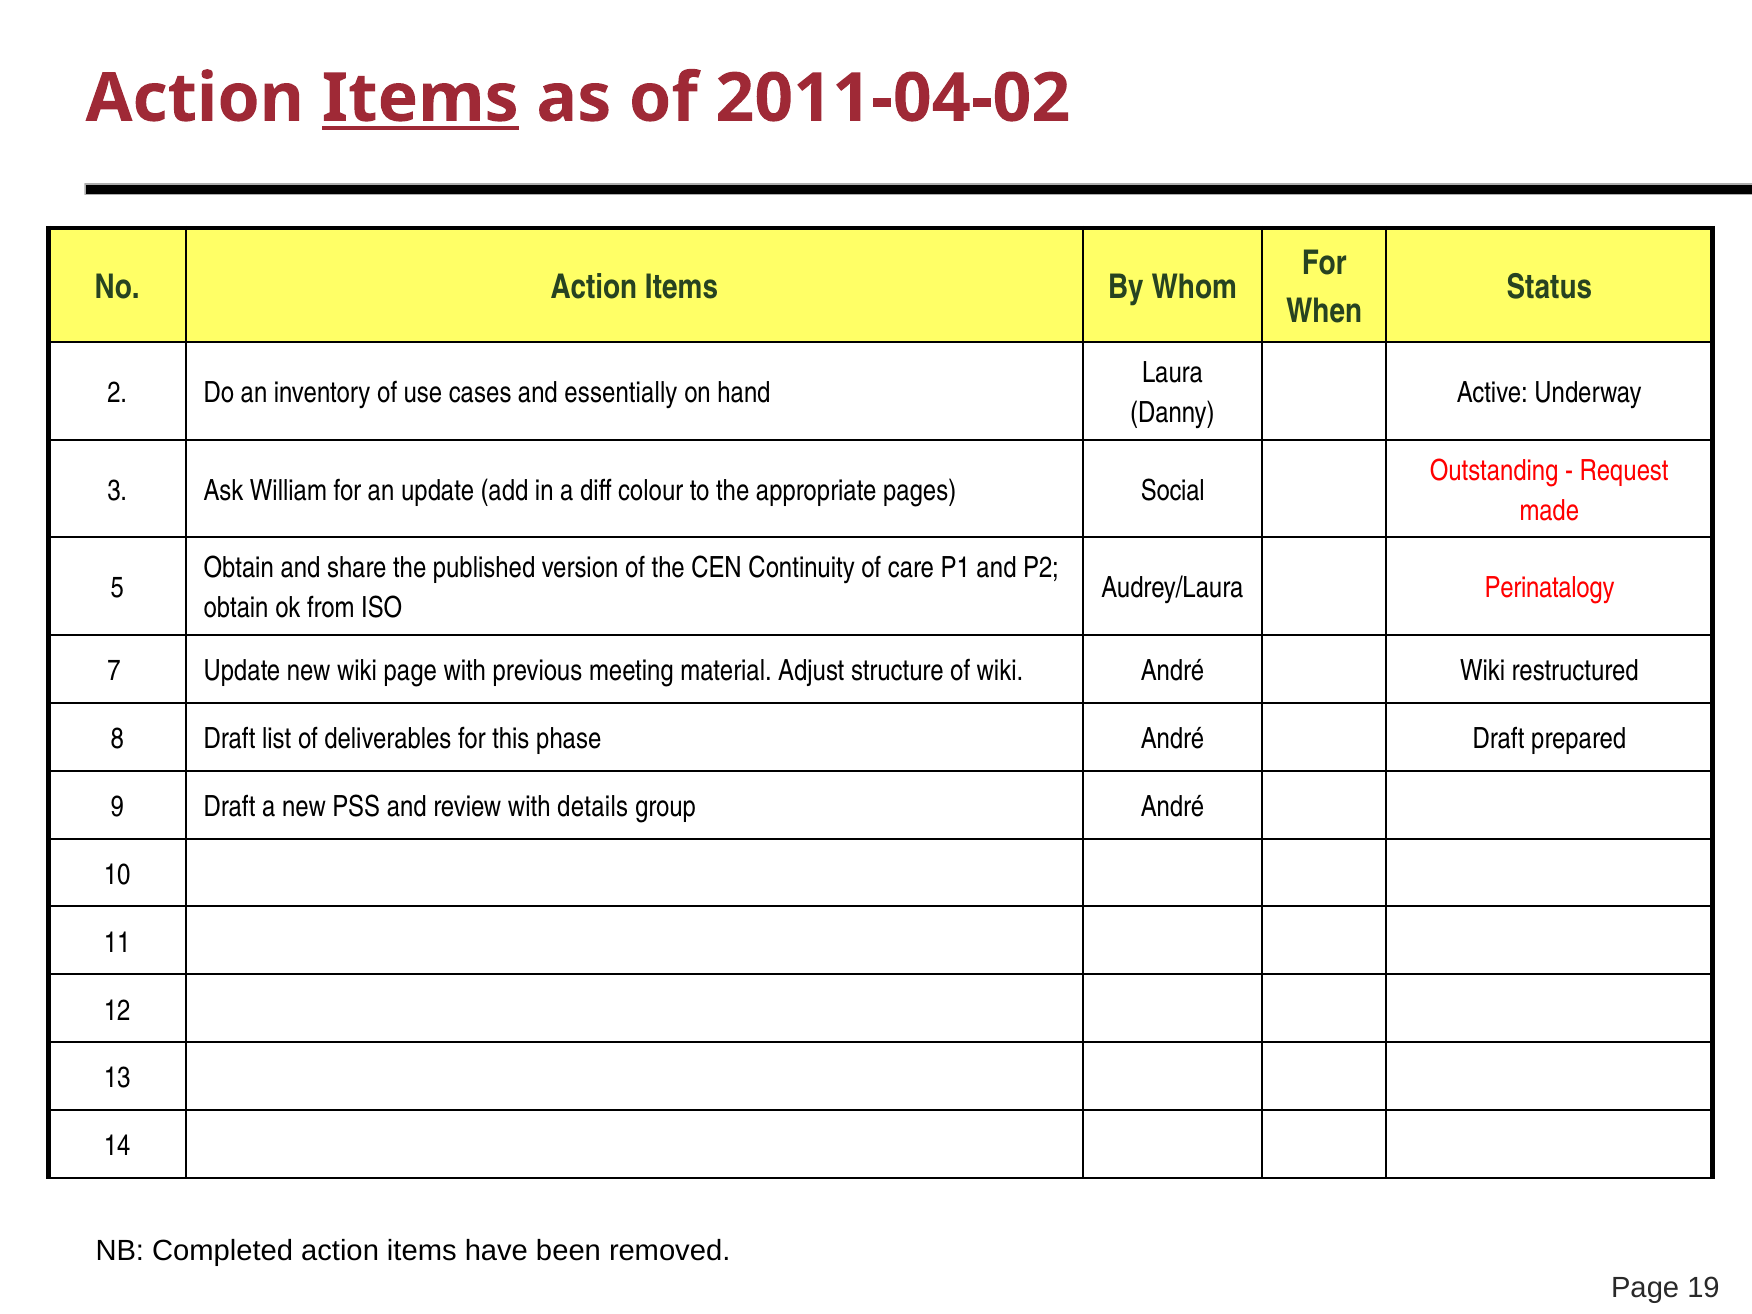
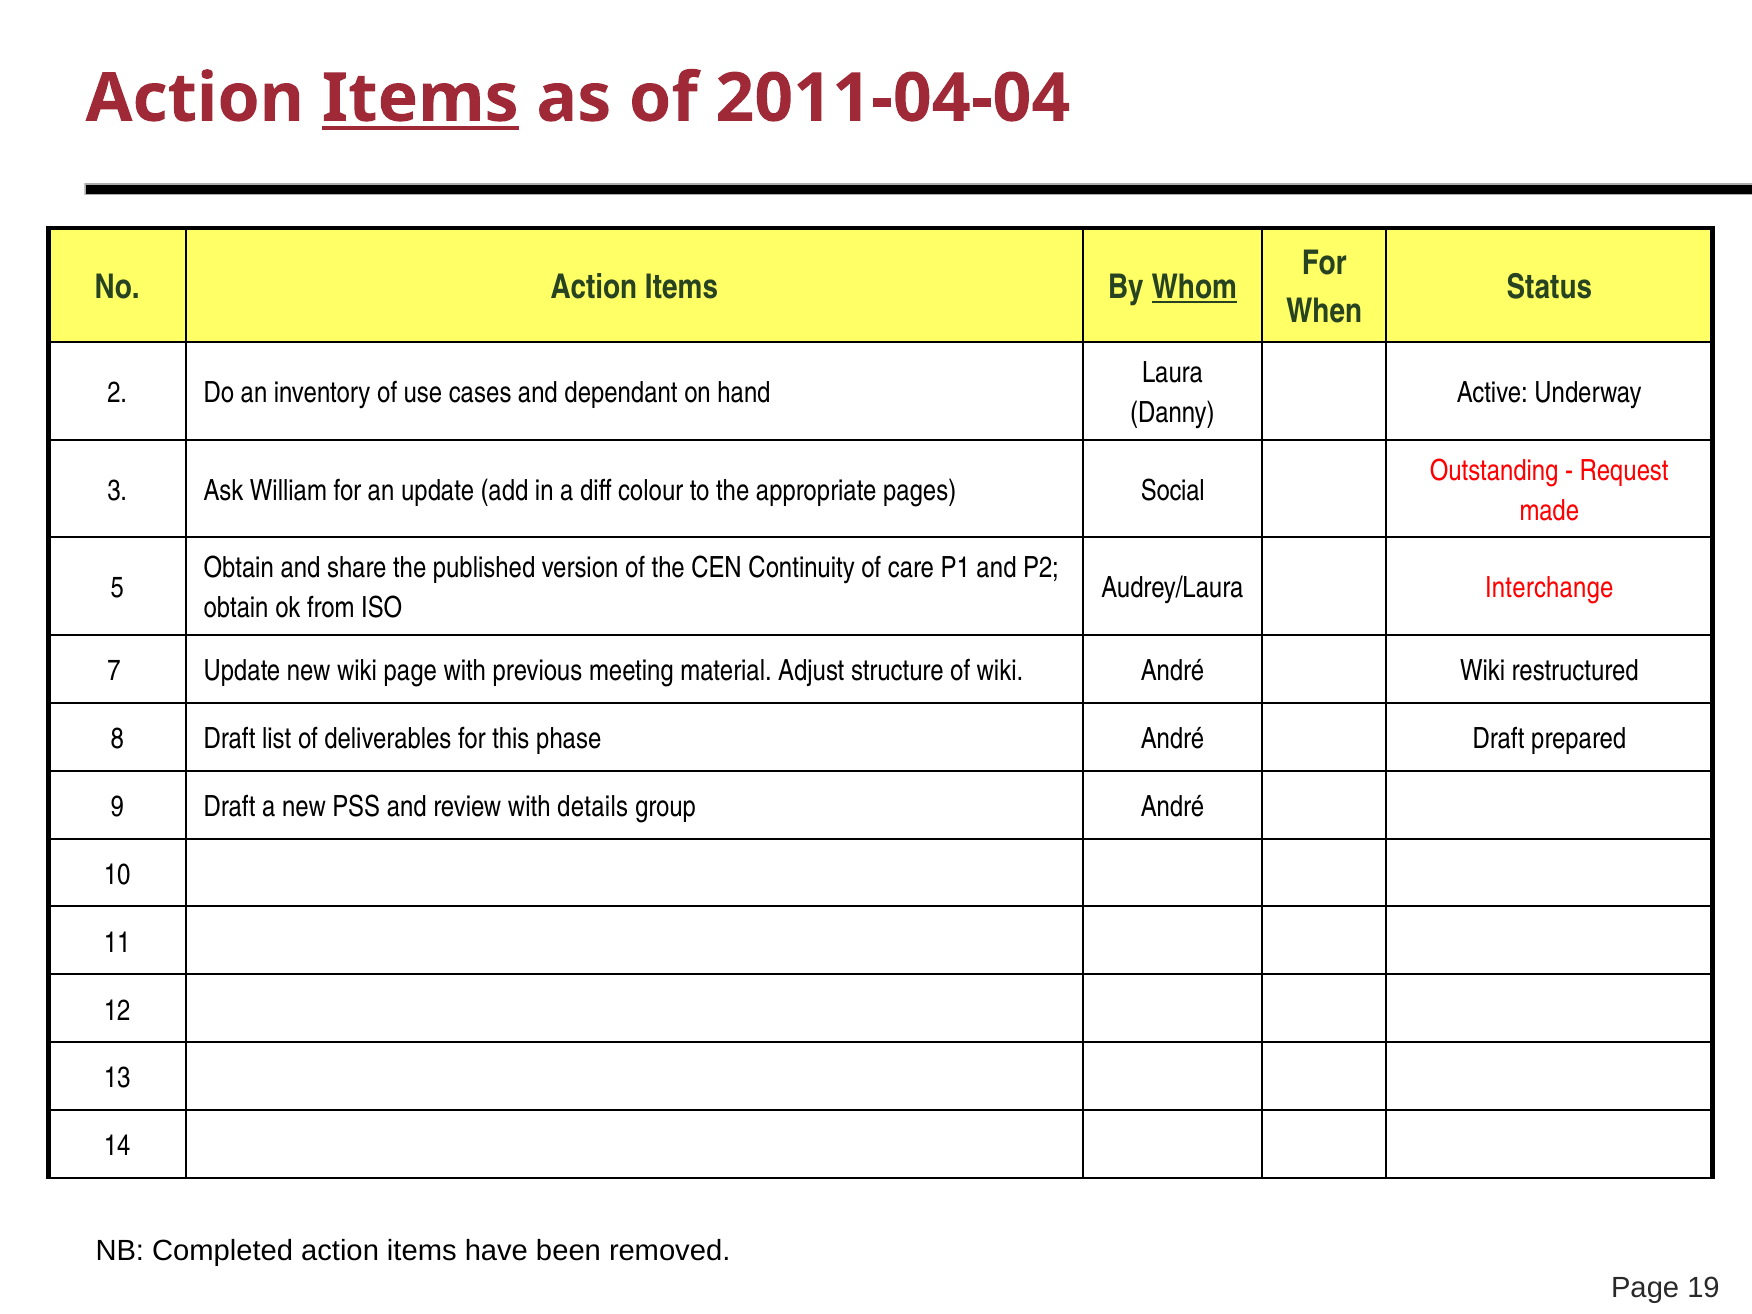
2011-04-02: 2011-04-02 -> 2011-04-04
Whom underline: none -> present
essentially: essentially -> dependant
Perinatalogy: Perinatalogy -> Interchange
